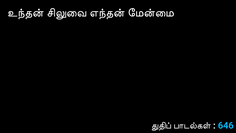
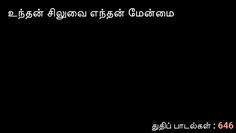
646 colour: light blue -> pink
